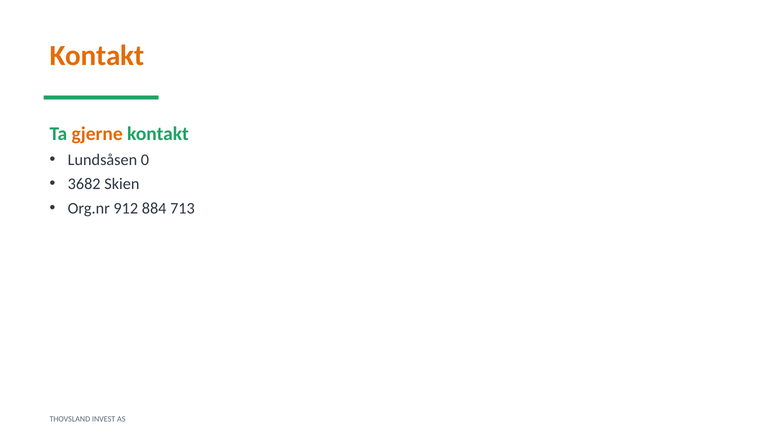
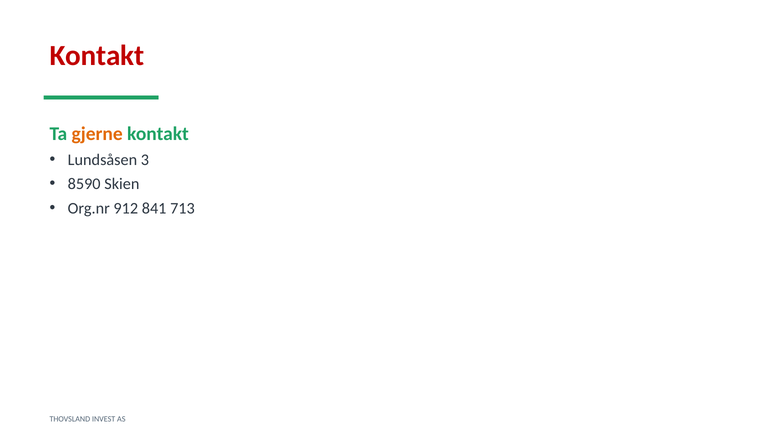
Kontakt at (97, 56) colour: orange -> red
0: 0 -> 3
3682: 3682 -> 8590
884: 884 -> 841
